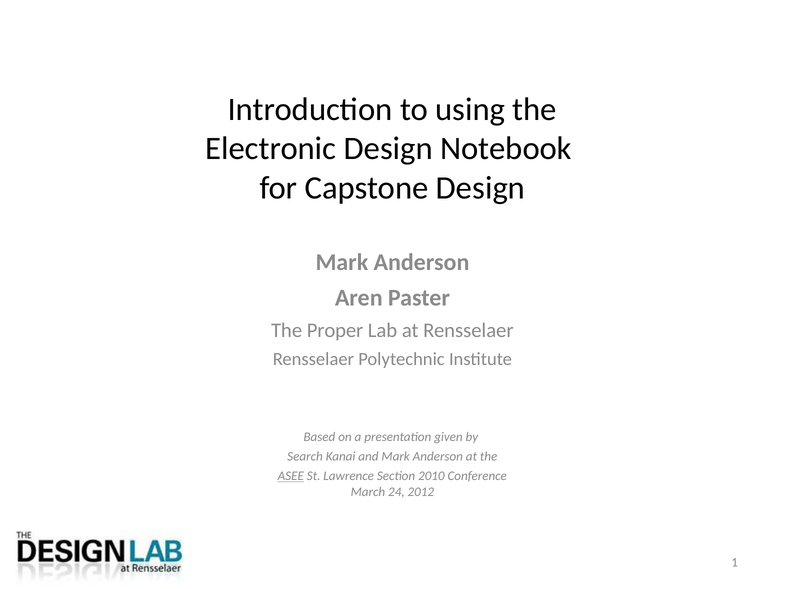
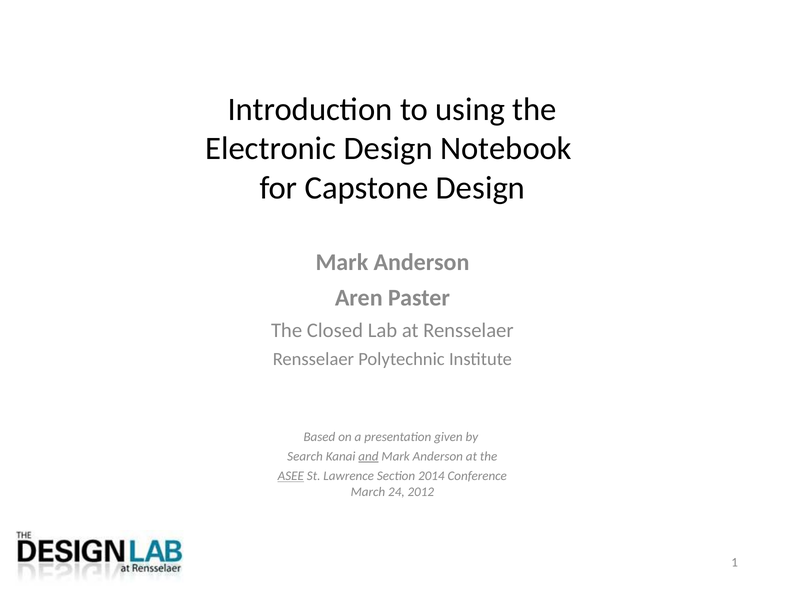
Proper: Proper -> Closed
and underline: none -> present
2010: 2010 -> 2014
